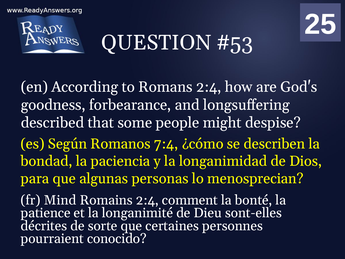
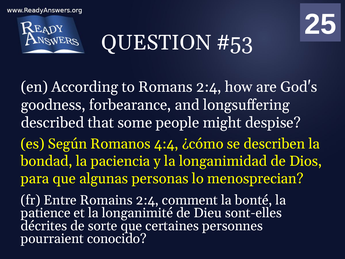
7:4: 7:4 -> 4:4
Mind: Mind -> Entre
